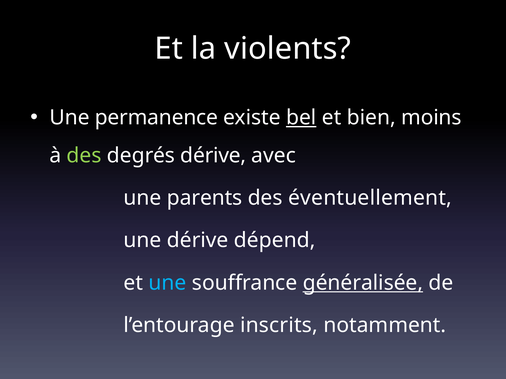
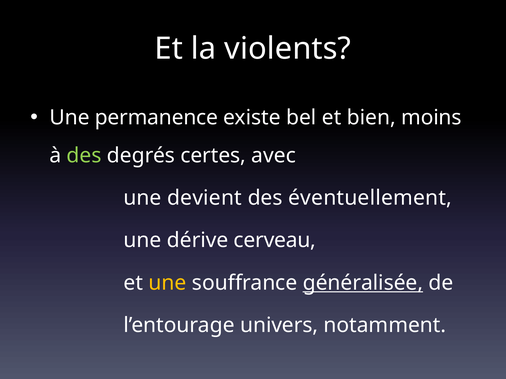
bel underline: present -> none
degrés dérive: dérive -> certes
parents: parents -> devient
dépend: dépend -> cerveau
une at (167, 283) colour: light blue -> yellow
inscrits: inscrits -> univers
